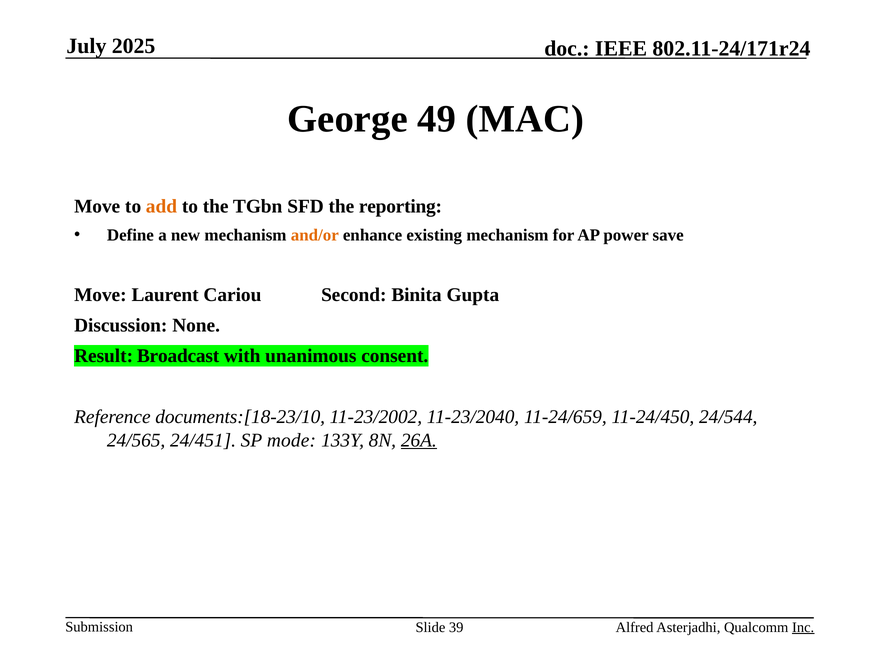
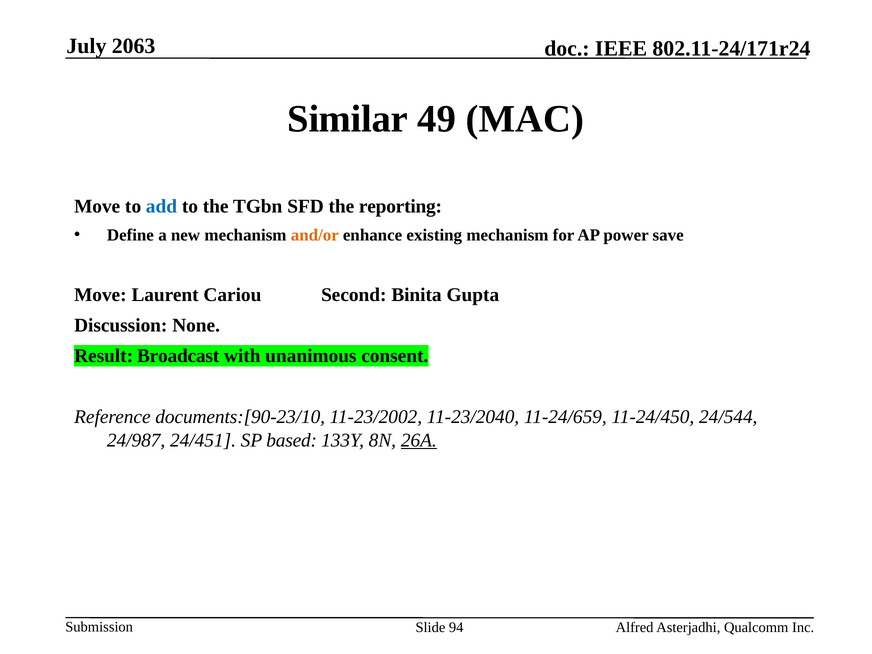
2025: 2025 -> 2063
George: George -> Similar
add colour: orange -> blue
documents:[18-23/10: documents:[18-23/10 -> documents:[90-23/10
24/565: 24/565 -> 24/987
mode: mode -> based
39: 39 -> 94
Inc underline: present -> none
